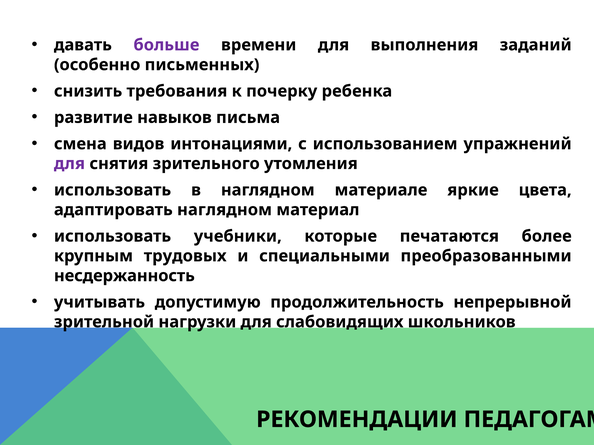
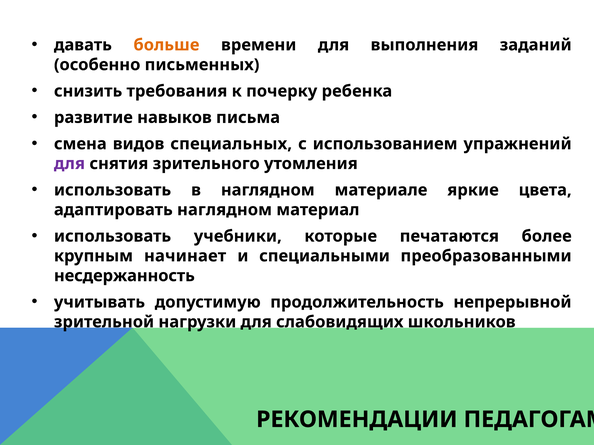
больше colour: purple -> orange
интонациями: интонациями -> специальных
трудовых: трудовых -> начинает
